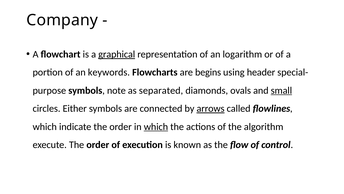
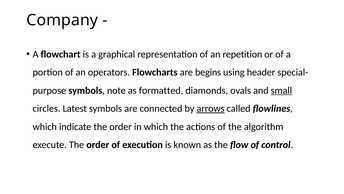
graphical underline: present -> none
logarithm: logarithm -> repetition
keywords: keywords -> operators
separated: separated -> formatted
Either: Either -> Latest
which at (156, 126) underline: present -> none
